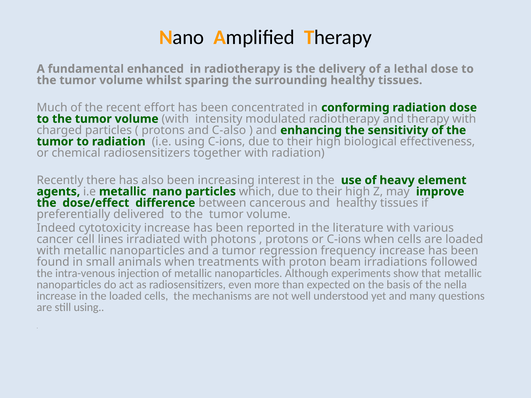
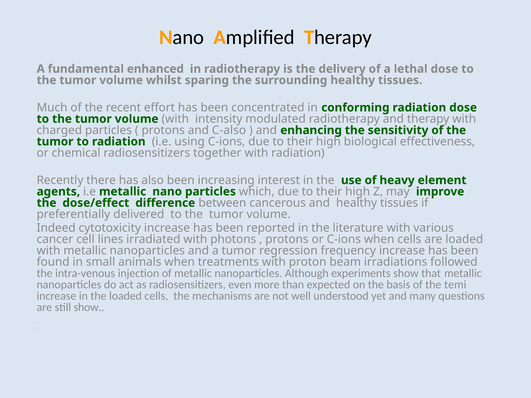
nella: nella -> temi
still using: using -> show
